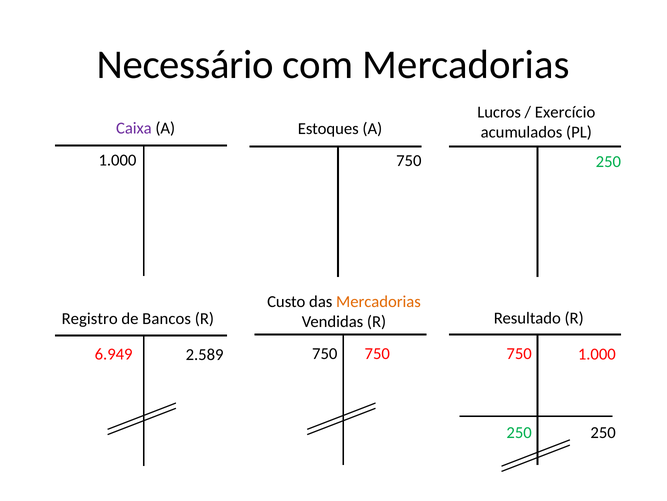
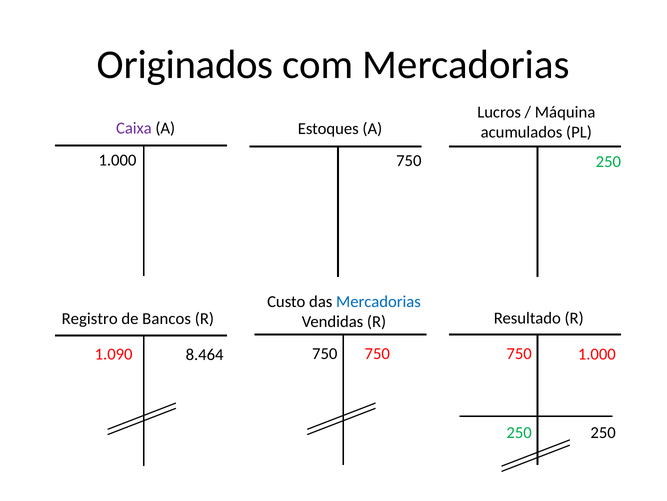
Necessário: Necessário -> Originados
Exercício: Exercício -> Máquina
Mercadorias at (378, 301) colour: orange -> blue
6.949: 6.949 -> 1.090
2.589: 2.589 -> 8.464
